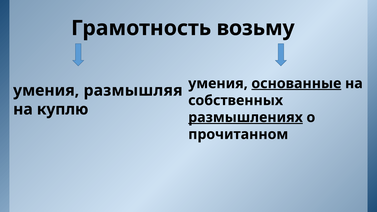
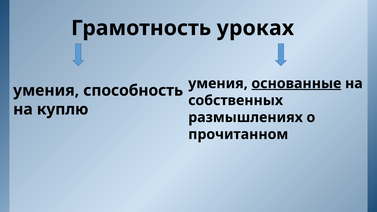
возьму: возьму -> уроках
размышляя: размышляя -> способность
размышлениях underline: present -> none
